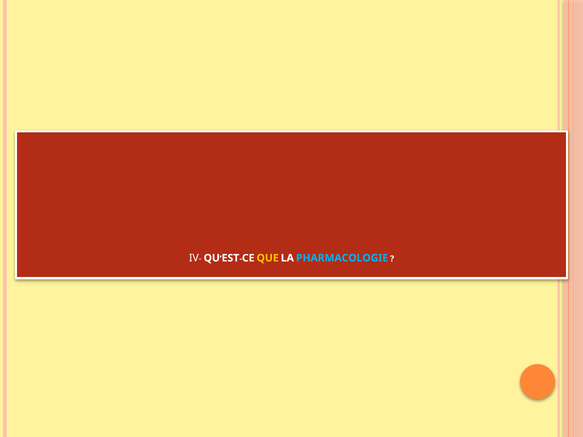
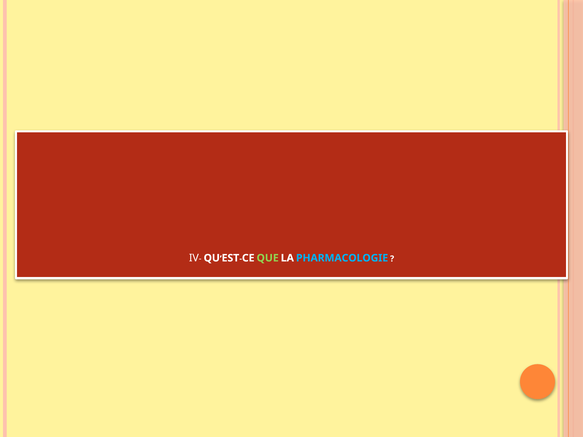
QUE colour: yellow -> light green
